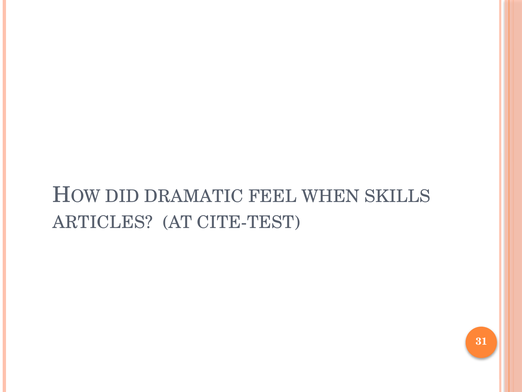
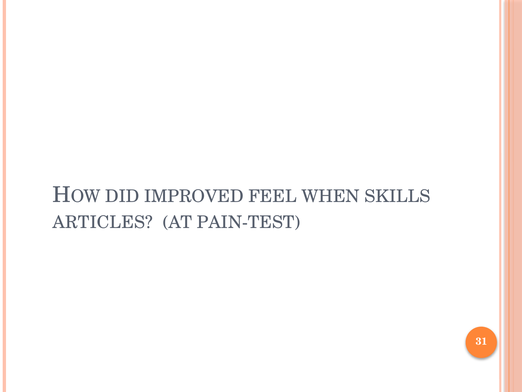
DRAMATIC: DRAMATIC -> IMPROVED
CITE-TEST: CITE-TEST -> PAIN-TEST
